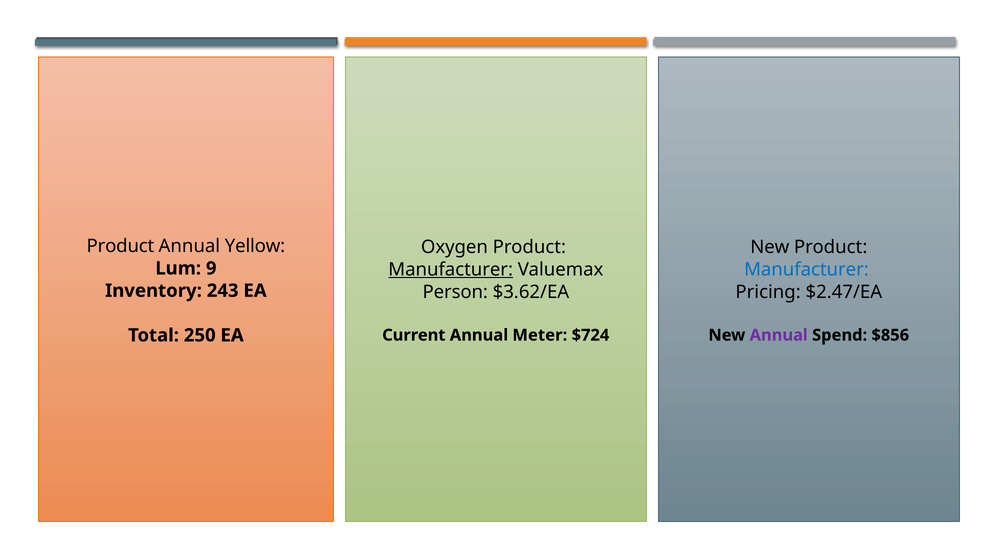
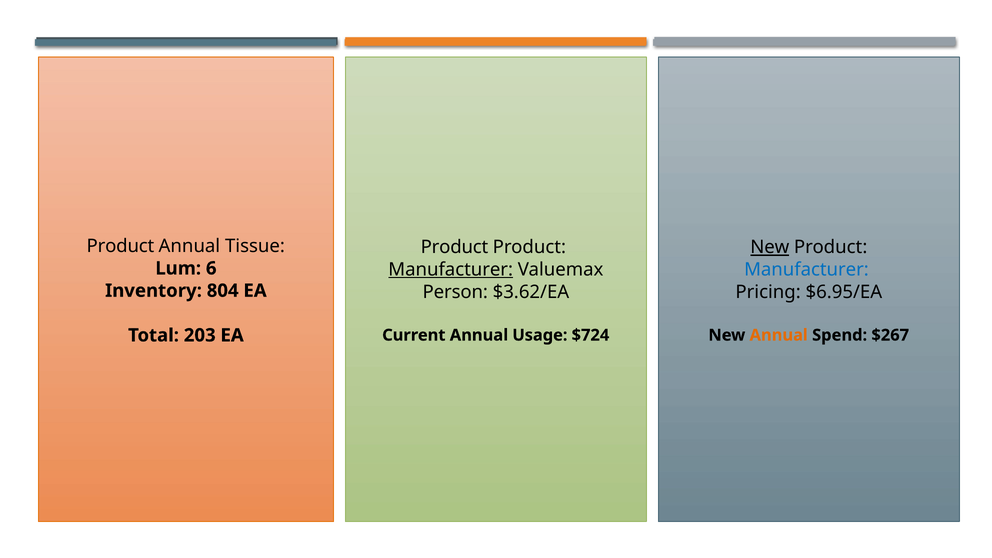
Yellow: Yellow -> Tissue
Oxygen at (454, 247): Oxygen -> Product
New at (770, 247) underline: none -> present
9: 9 -> 6
$2.47/EA: $2.47/EA -> $6.95/EA
243: 243 -> 804
250: 250 -> 203
Meter: Meter -> Usage
Annual at (779, 335) colour: purple -> orange
$856: $856 -> $267
